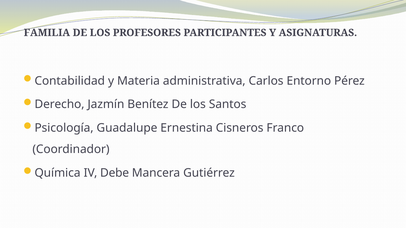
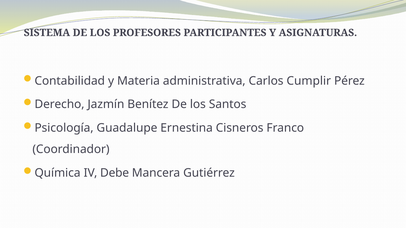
FAMILIA: FAMILIA -> SISTEMA
Entorno: Entorno -> Cumplir
